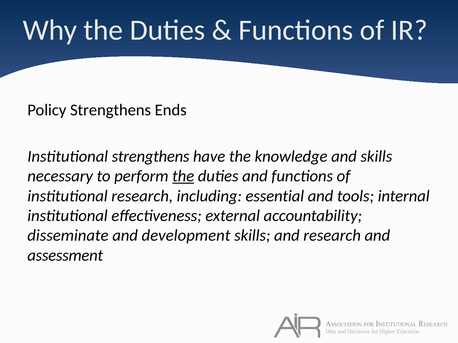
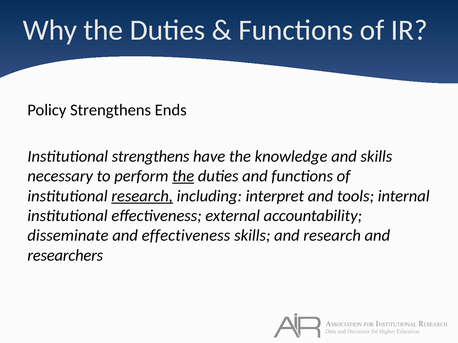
research at (142, 196) underline: none -> present
essential: essential -> interpret
and development: development -> effectiveness
assessment: assessment -> researchers
